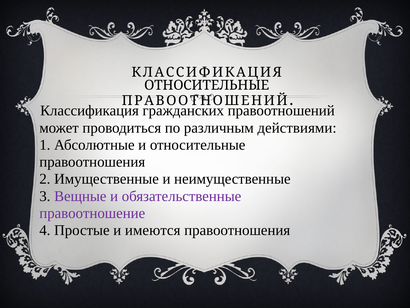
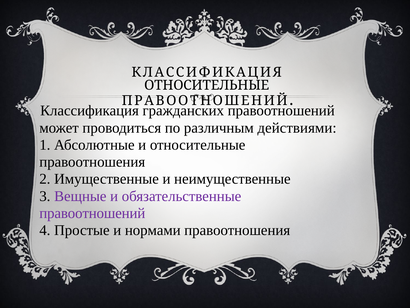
правоотношение at (92, 213): правоотношение -> правоотношений
имеются: имеются -> нормами
